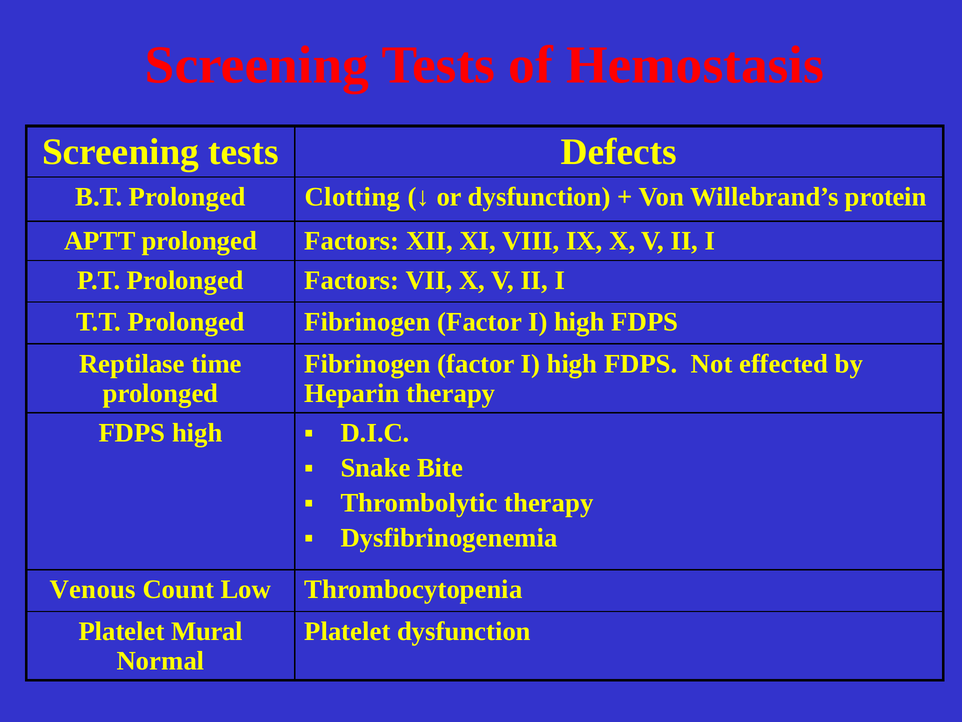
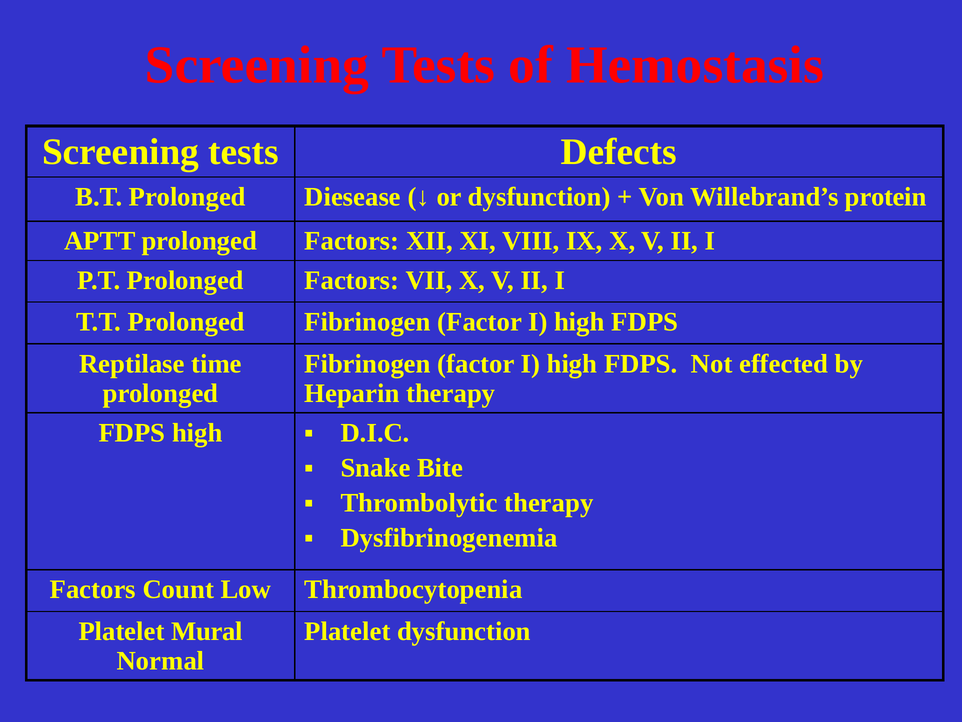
Clotting: Clotting -> Diesease
Venous at (93, 589): Venous -> Factors
